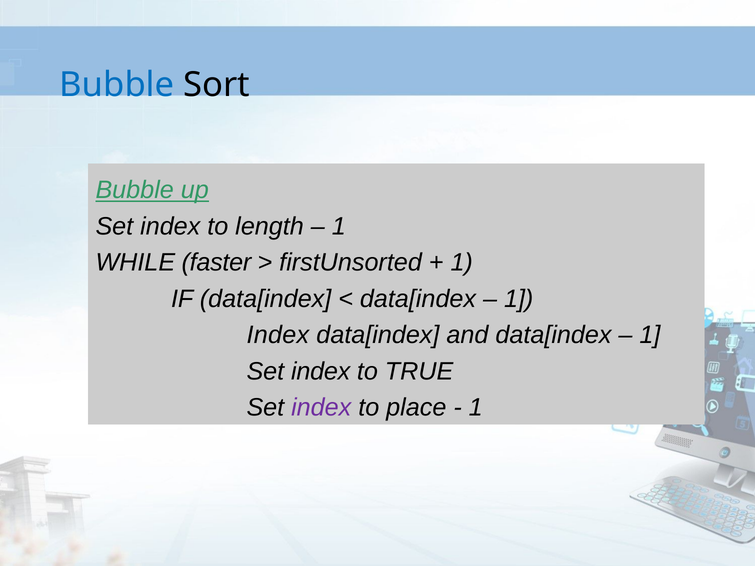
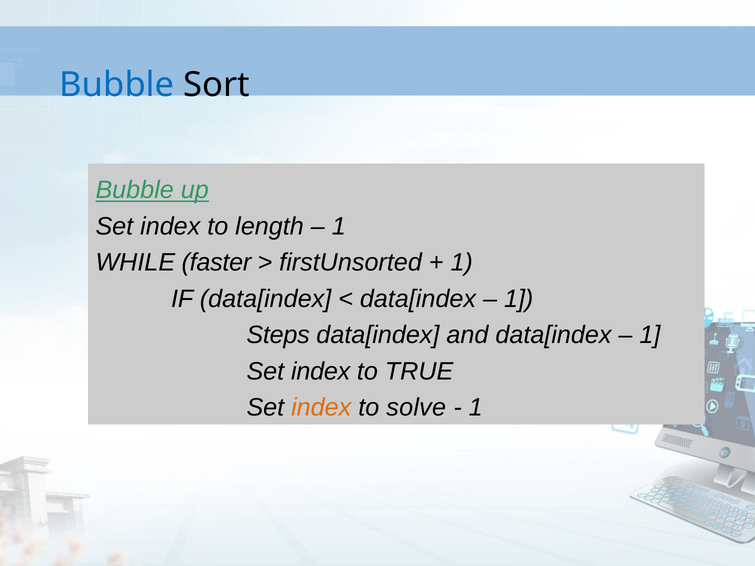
Index at (278, 335): Index -> Steps
index at (321, 408) colour: purple -> orange
place: place -> solve
